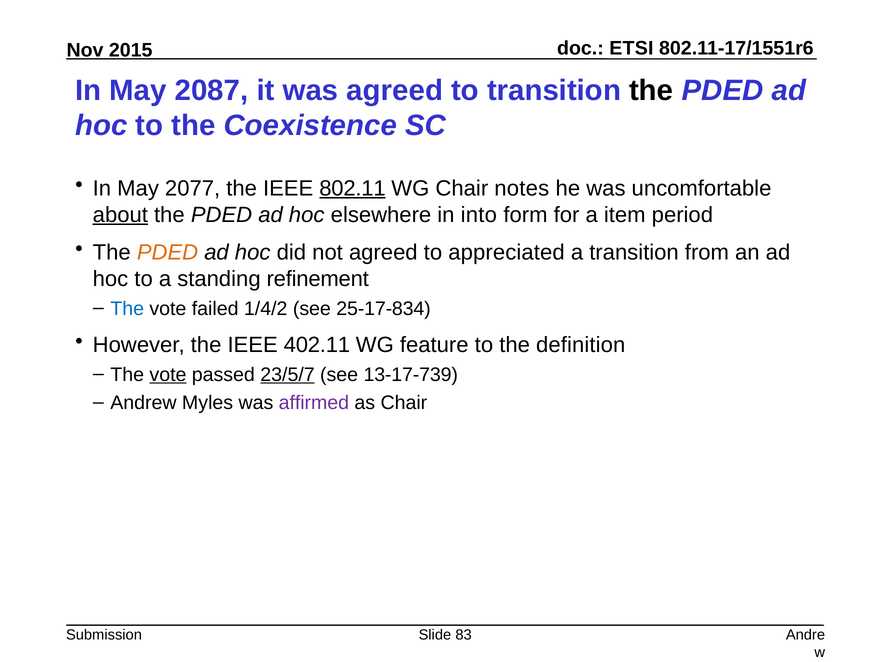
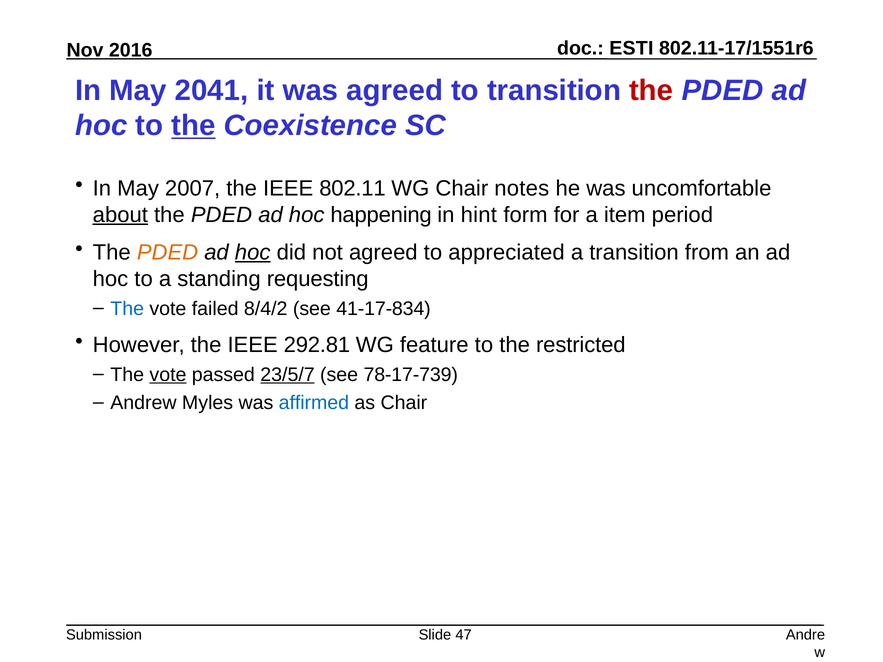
ETSI: ETSI -> ESTI
2015: 2015 -> 2016
2087: 2087 -> 2041
the at (651, 90) colour: black -> red
the at (193, 126) underline: none -> present
2077: 2077 -> 2007
802.11 underline: present -> none
elsewhere: elsewhere -> happening
into: into -> hint
hoc at (253, 253) underline: none -> present
refinement: refinement -> requesting
1/4/2: 1/4/2 -> 8/4/2
25-17-834: 25-17-834 -> 41-17-834
402.11: 402.11 -> 292.81
definition: definition -> restricted
13-17-739: 13-17-739 -> 78-17-739
affirmed colour: purple -> blue
83: 83 -> 47
